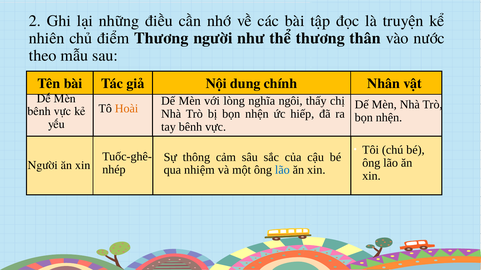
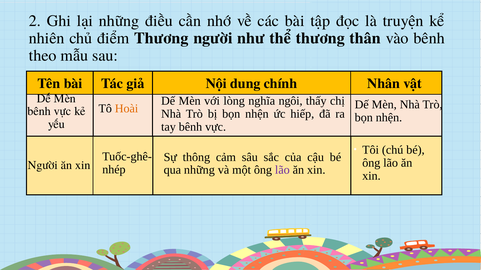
vào nước: nước -> bênh
qua nhiệm: nhiệm -> những
lão at (282, 170) colour: blue -> purple
